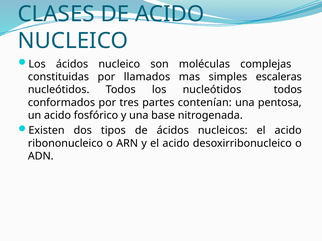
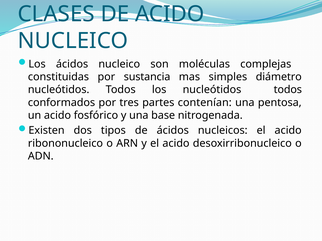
llamados: llamados -> sustancia
escaleras: escaleras -> diámetro
